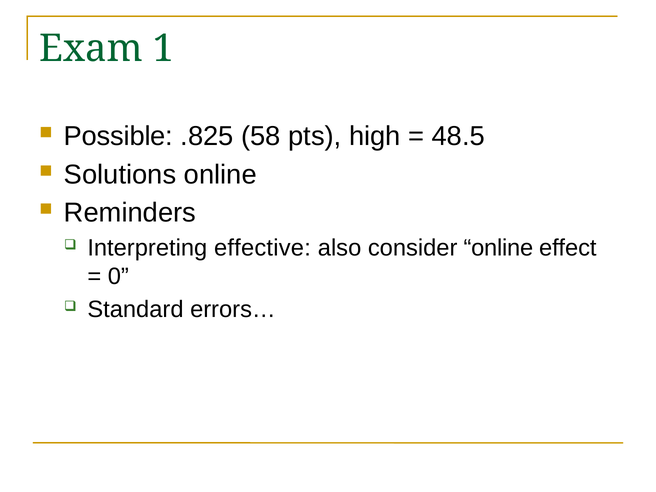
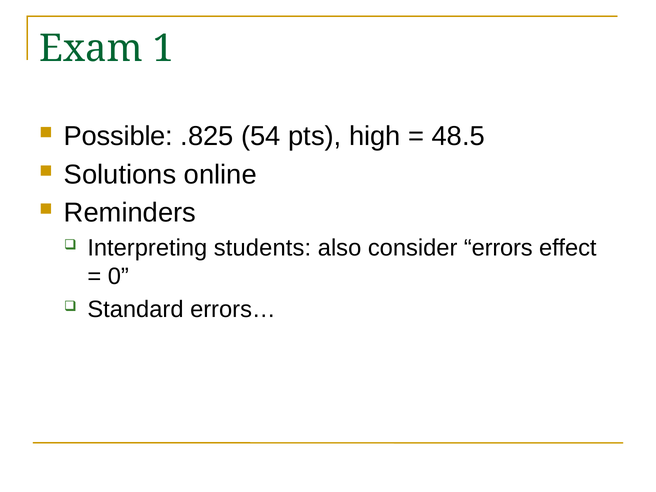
58: 58 -> 54
effective: effective -> students
consider online: online -> errors
